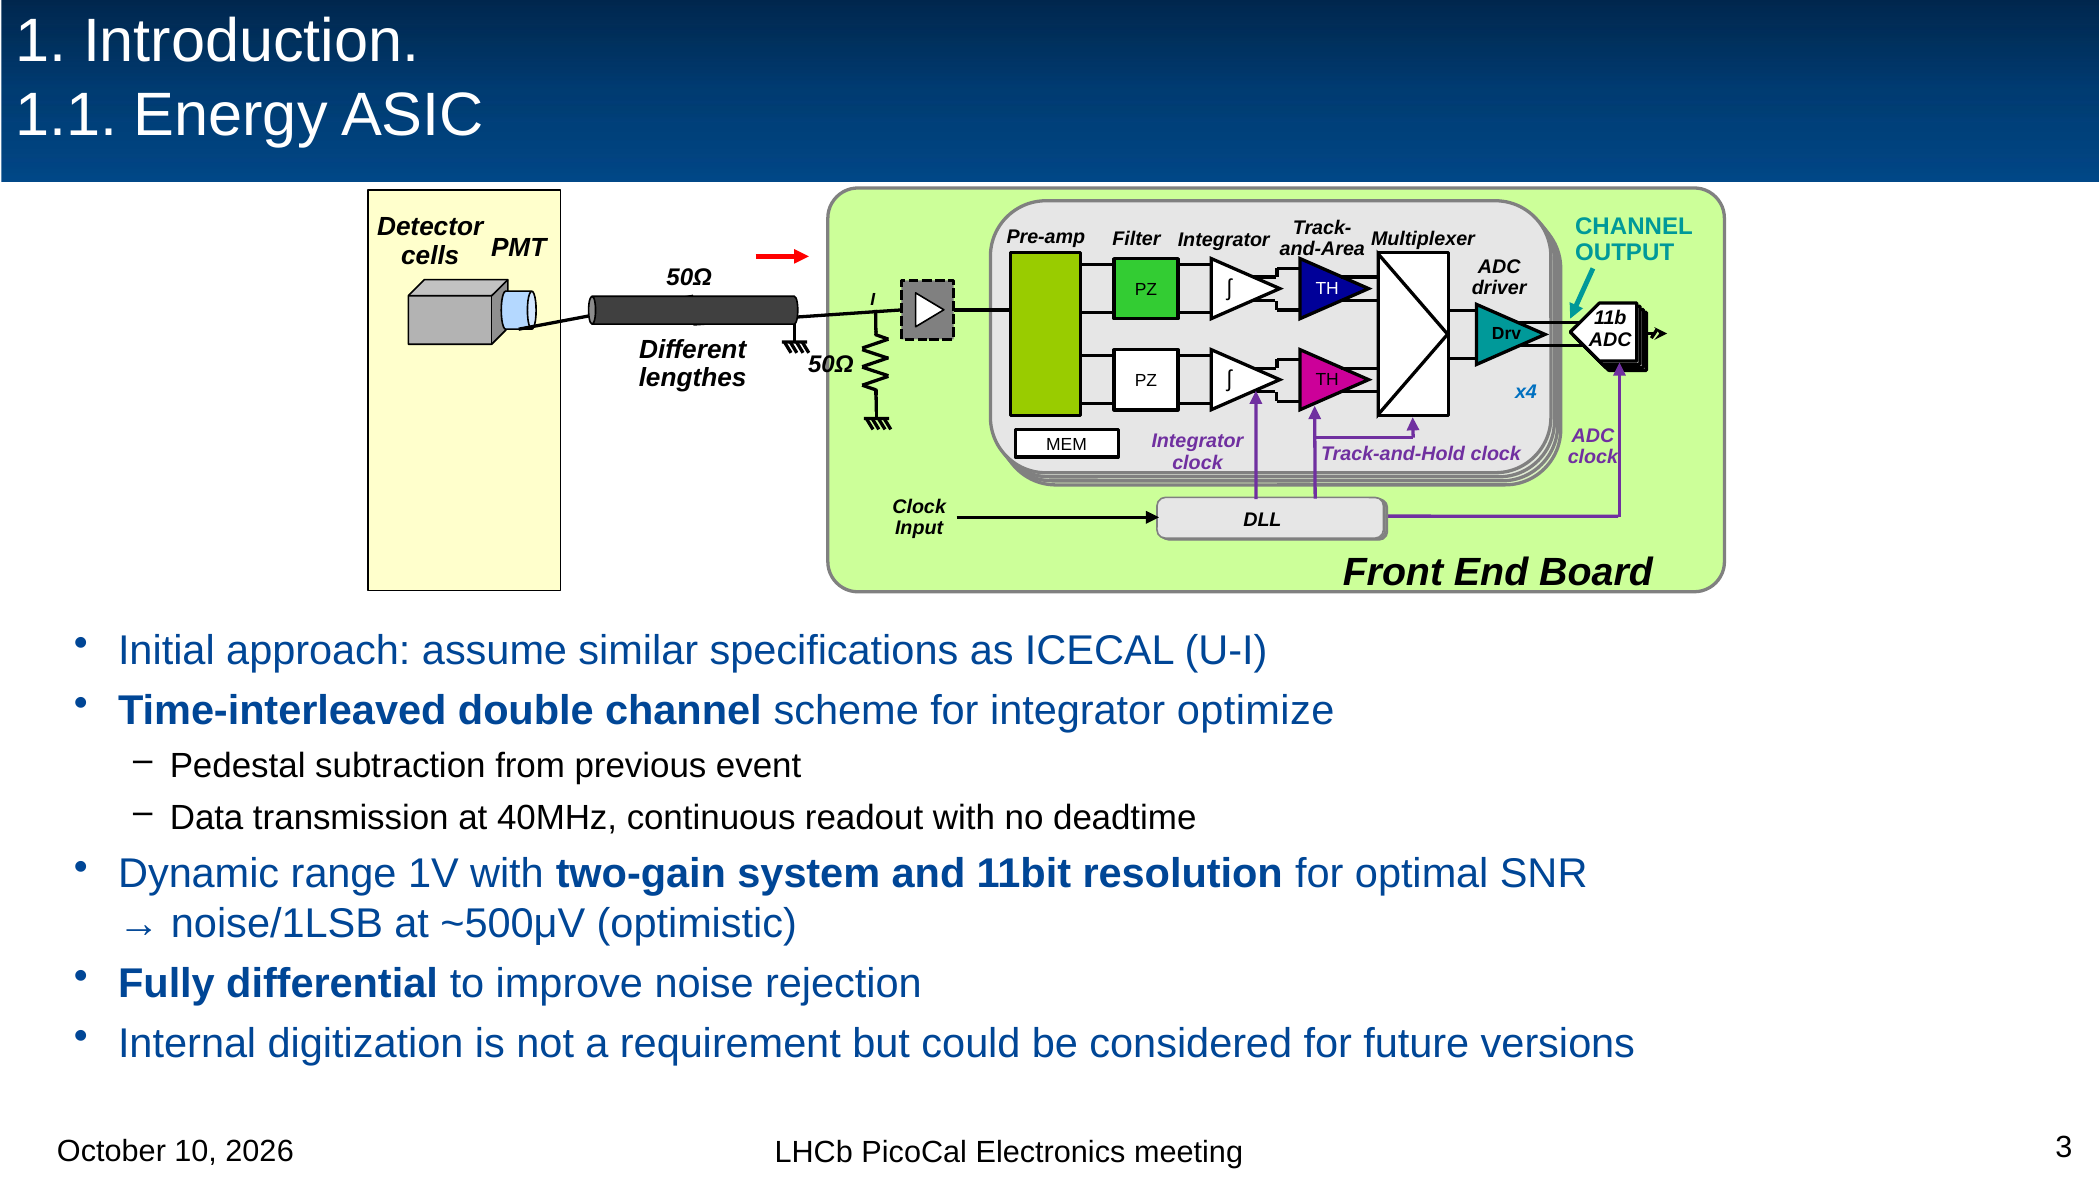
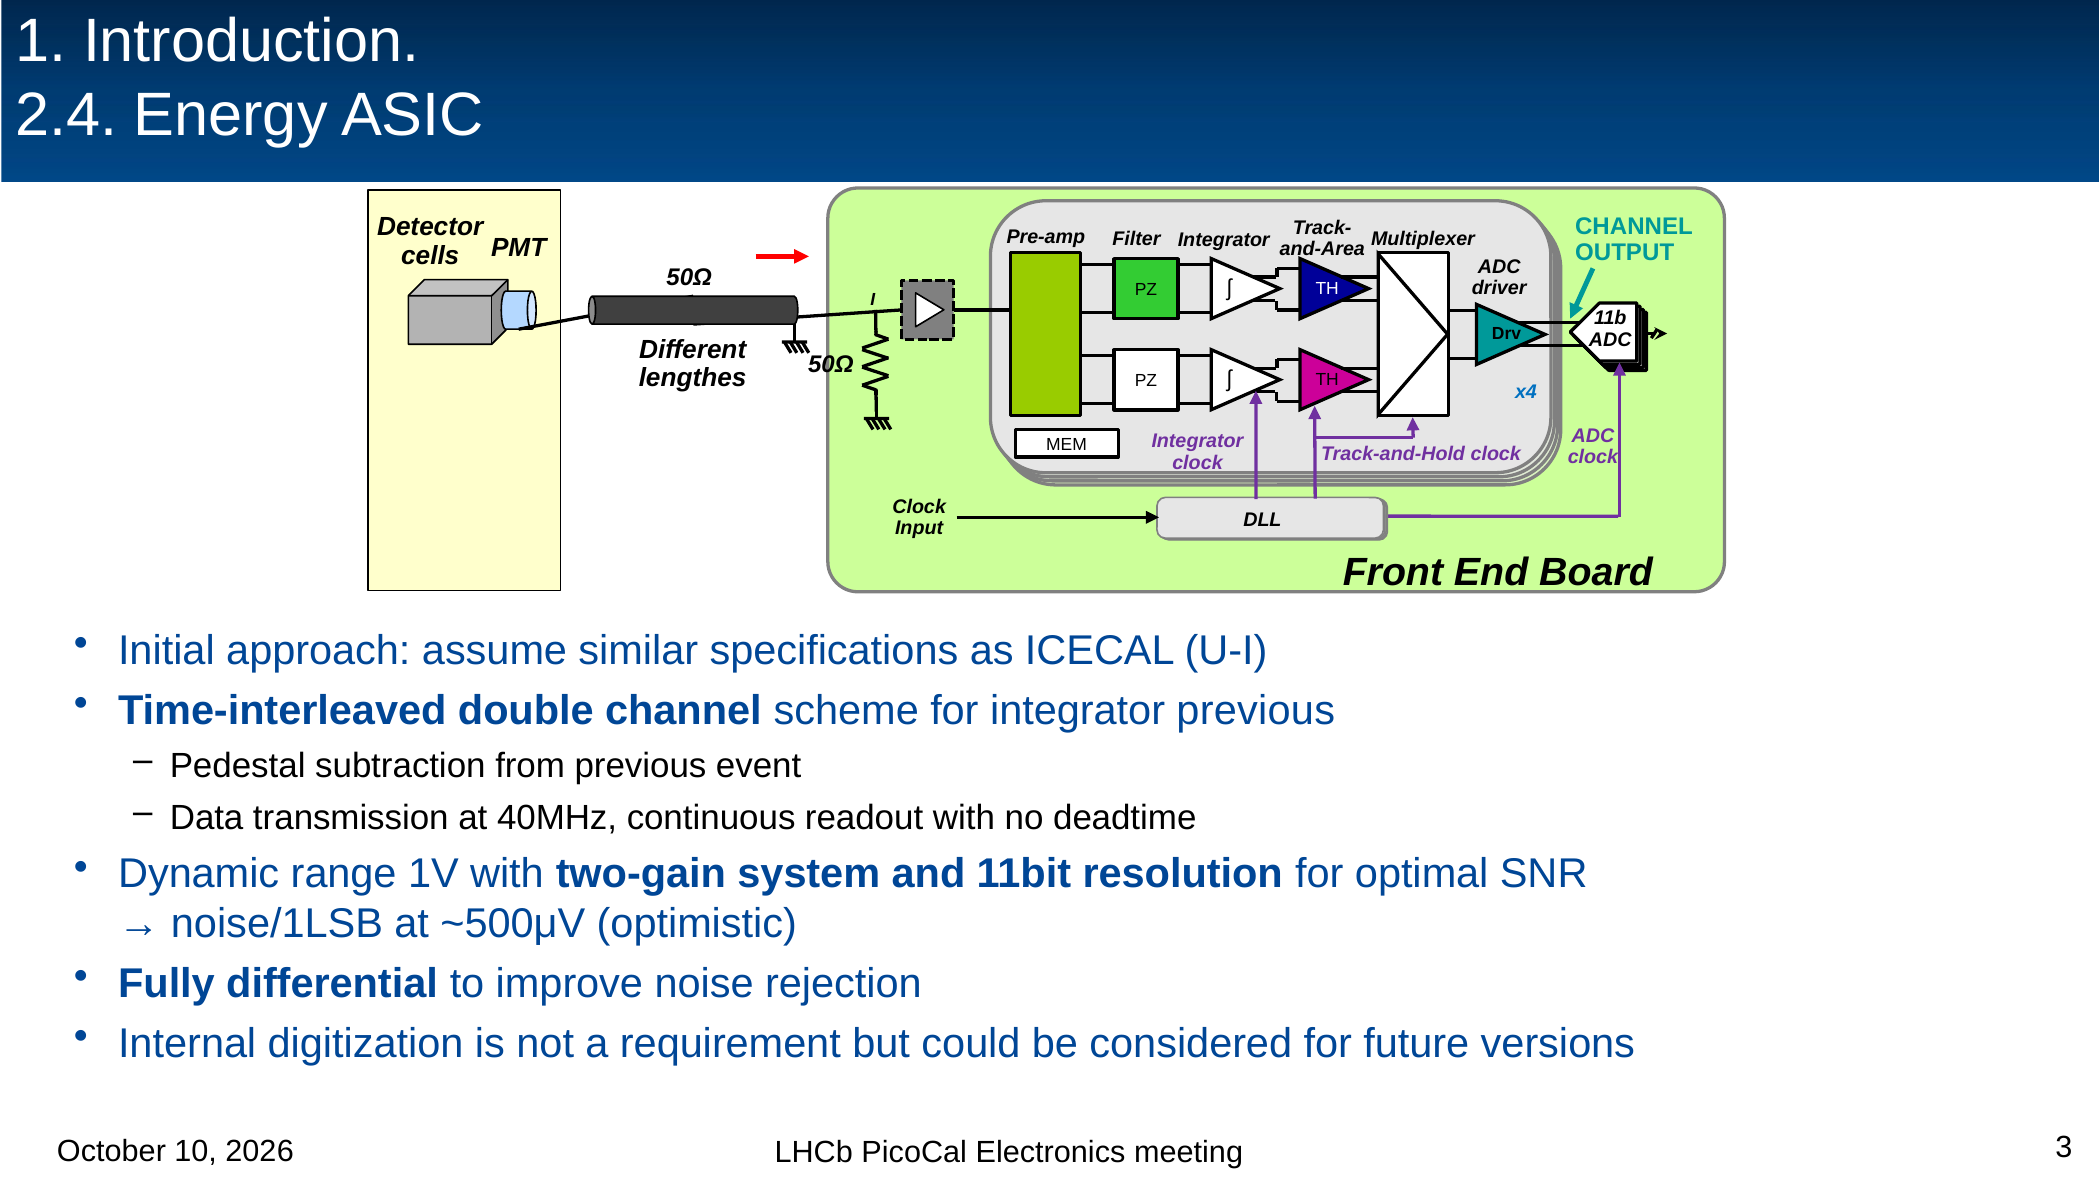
1.1: 1.1 -> 2.4
integrator optimize: optimize -> previous
